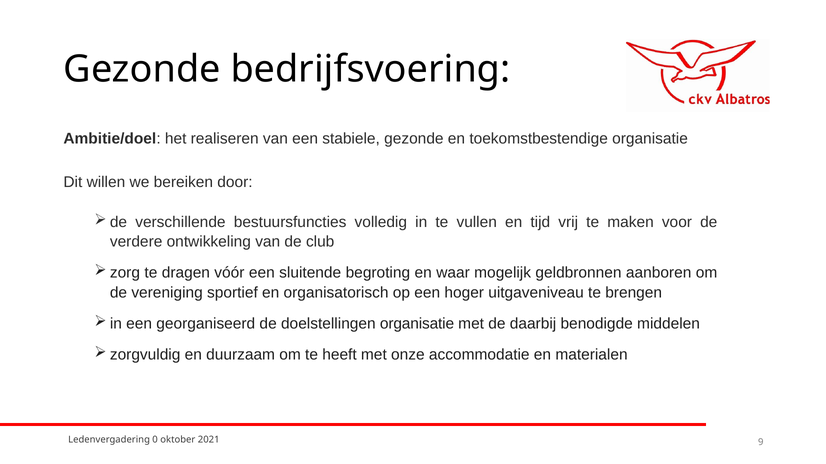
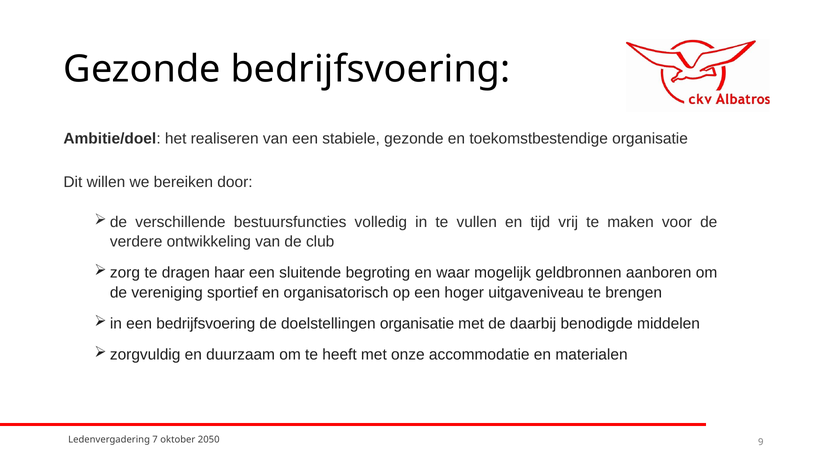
vóór: vóór -> haar
een georganiseerd: georganiseerd -> bedrijfsvoering
0: 0 -> 7
2021: 2021 -> 2050
